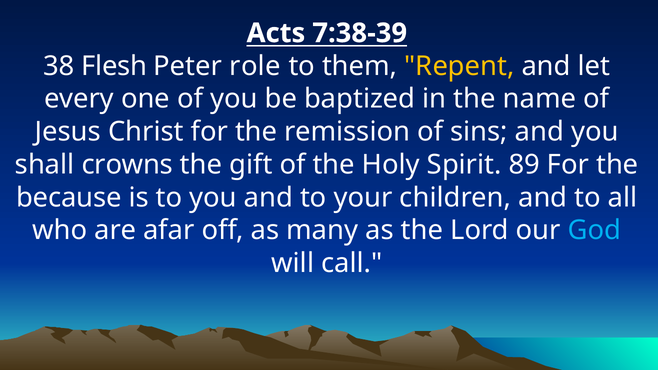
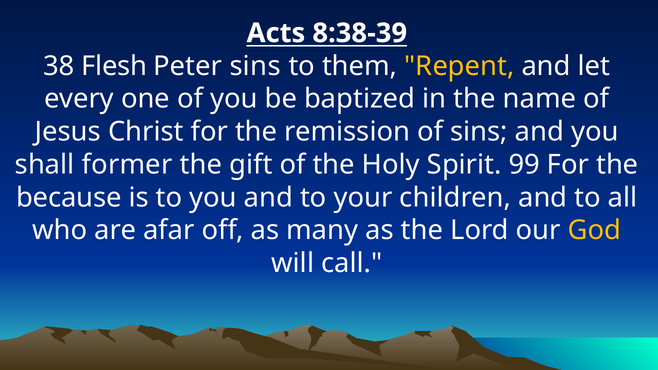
7:38-39: 7:38-39 -> 8:38-39
Peter role: role -> sins
crowns: crowns -> former
89: 89 -> 99
God colour: light blue -> yellow
